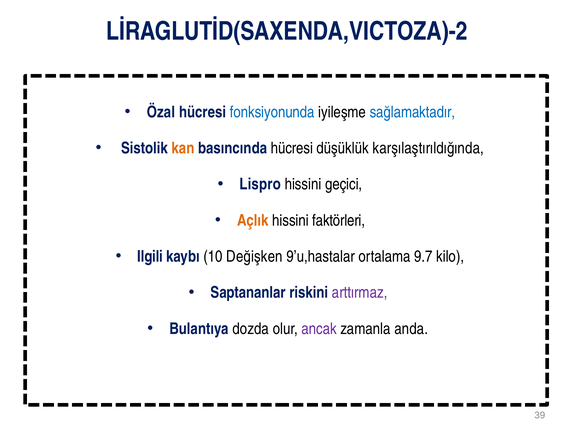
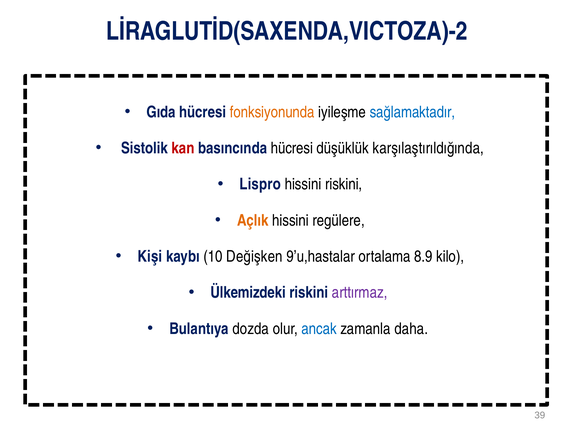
Özal: Özal -> Gıda
fonksiyonunda colour: blue -> orange
kan colour: orange -> red
hissini geçici: geçici -> riskini
faktörleri: faktörleri -> regülere
Ilgili: Ilgili -> Kişi
9.7: 9.7 -> 8.9
Saptananlar: Saptananlar -> Ülkemizdeki
ancak colour: purple -> blue
anda: anda -> daha
